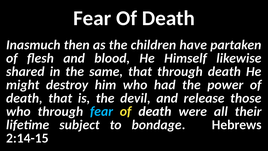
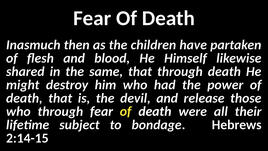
fear at (102, 111) colour: light blue -> white
